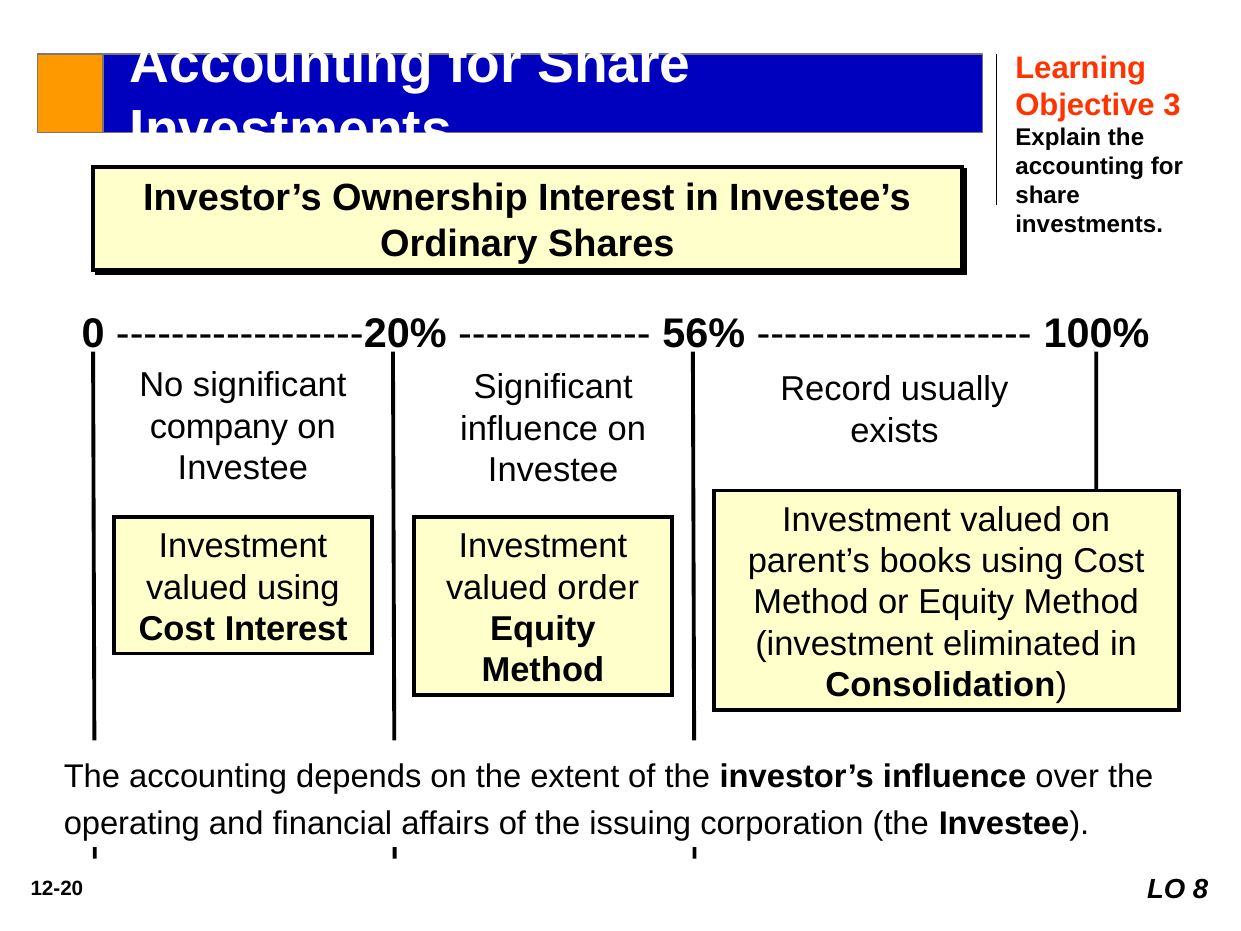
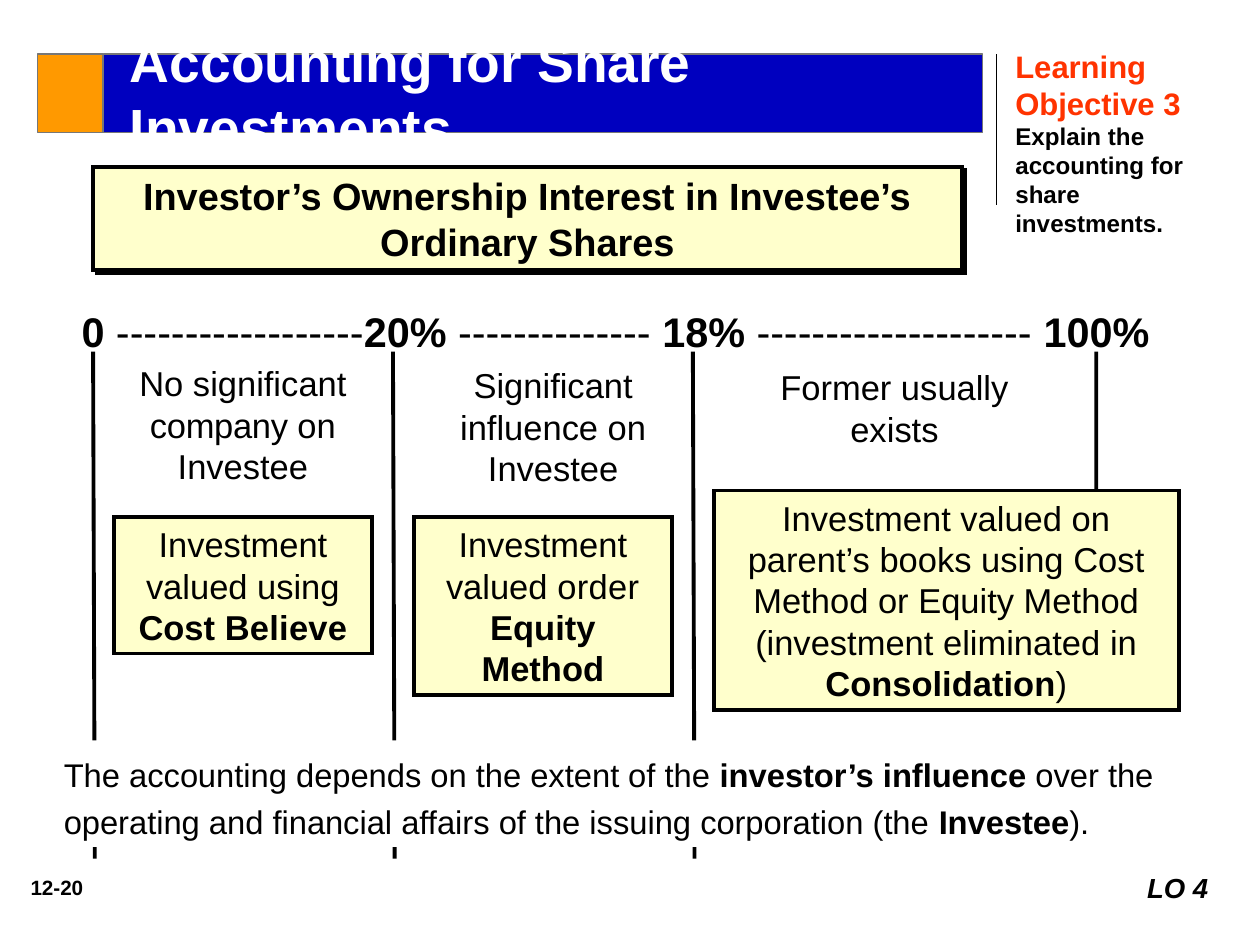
56%: 56% -> 18%
Record: Record -> Former
Cost Interest: Interest -> Believe
8: 8 -> 4
